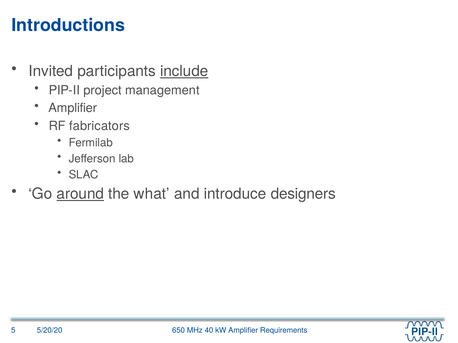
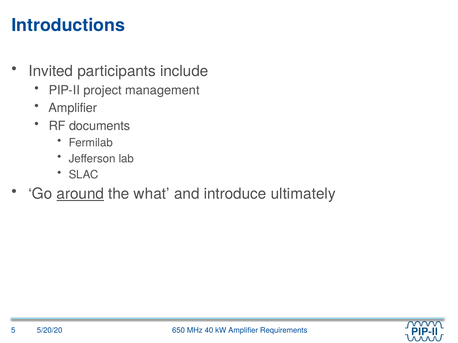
include underline: present -> none
fabricators: fabricators -> documents
designers: designers -> ultimately
